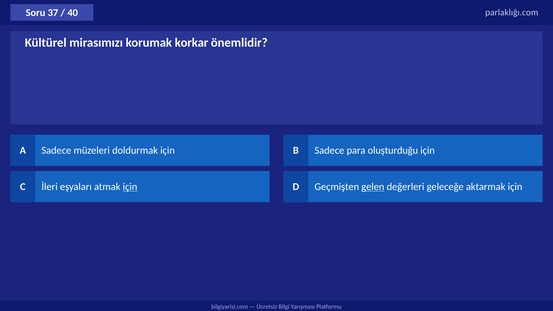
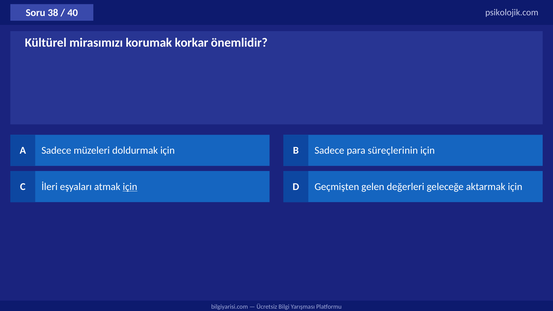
37: 37 -> 38
parlaklığı.com: parlaklığı.com -> psikolojik.com
oluşturduğu: oluşturduğu -> süreçlerinin
gelen underline: present -> none
